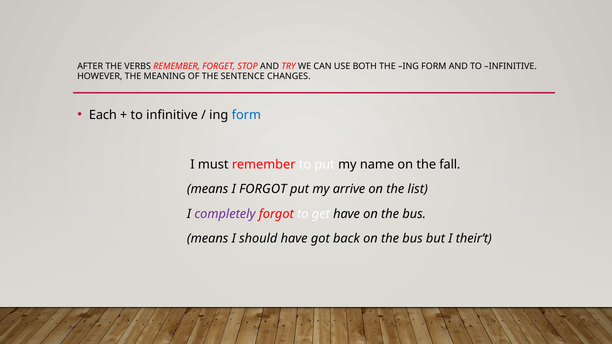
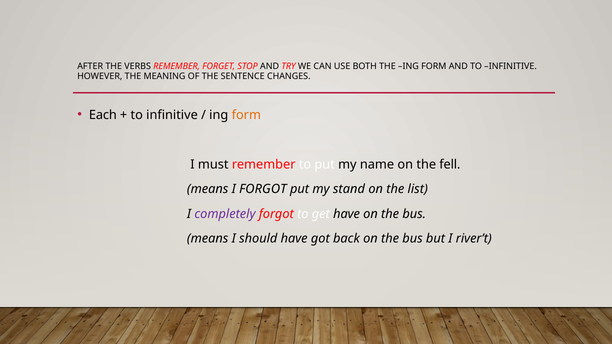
form at (246, 115) colour: blue -> orange
fall: fall -> fell
arrive: arrive -> stand
their’t: their’t -> river’t
